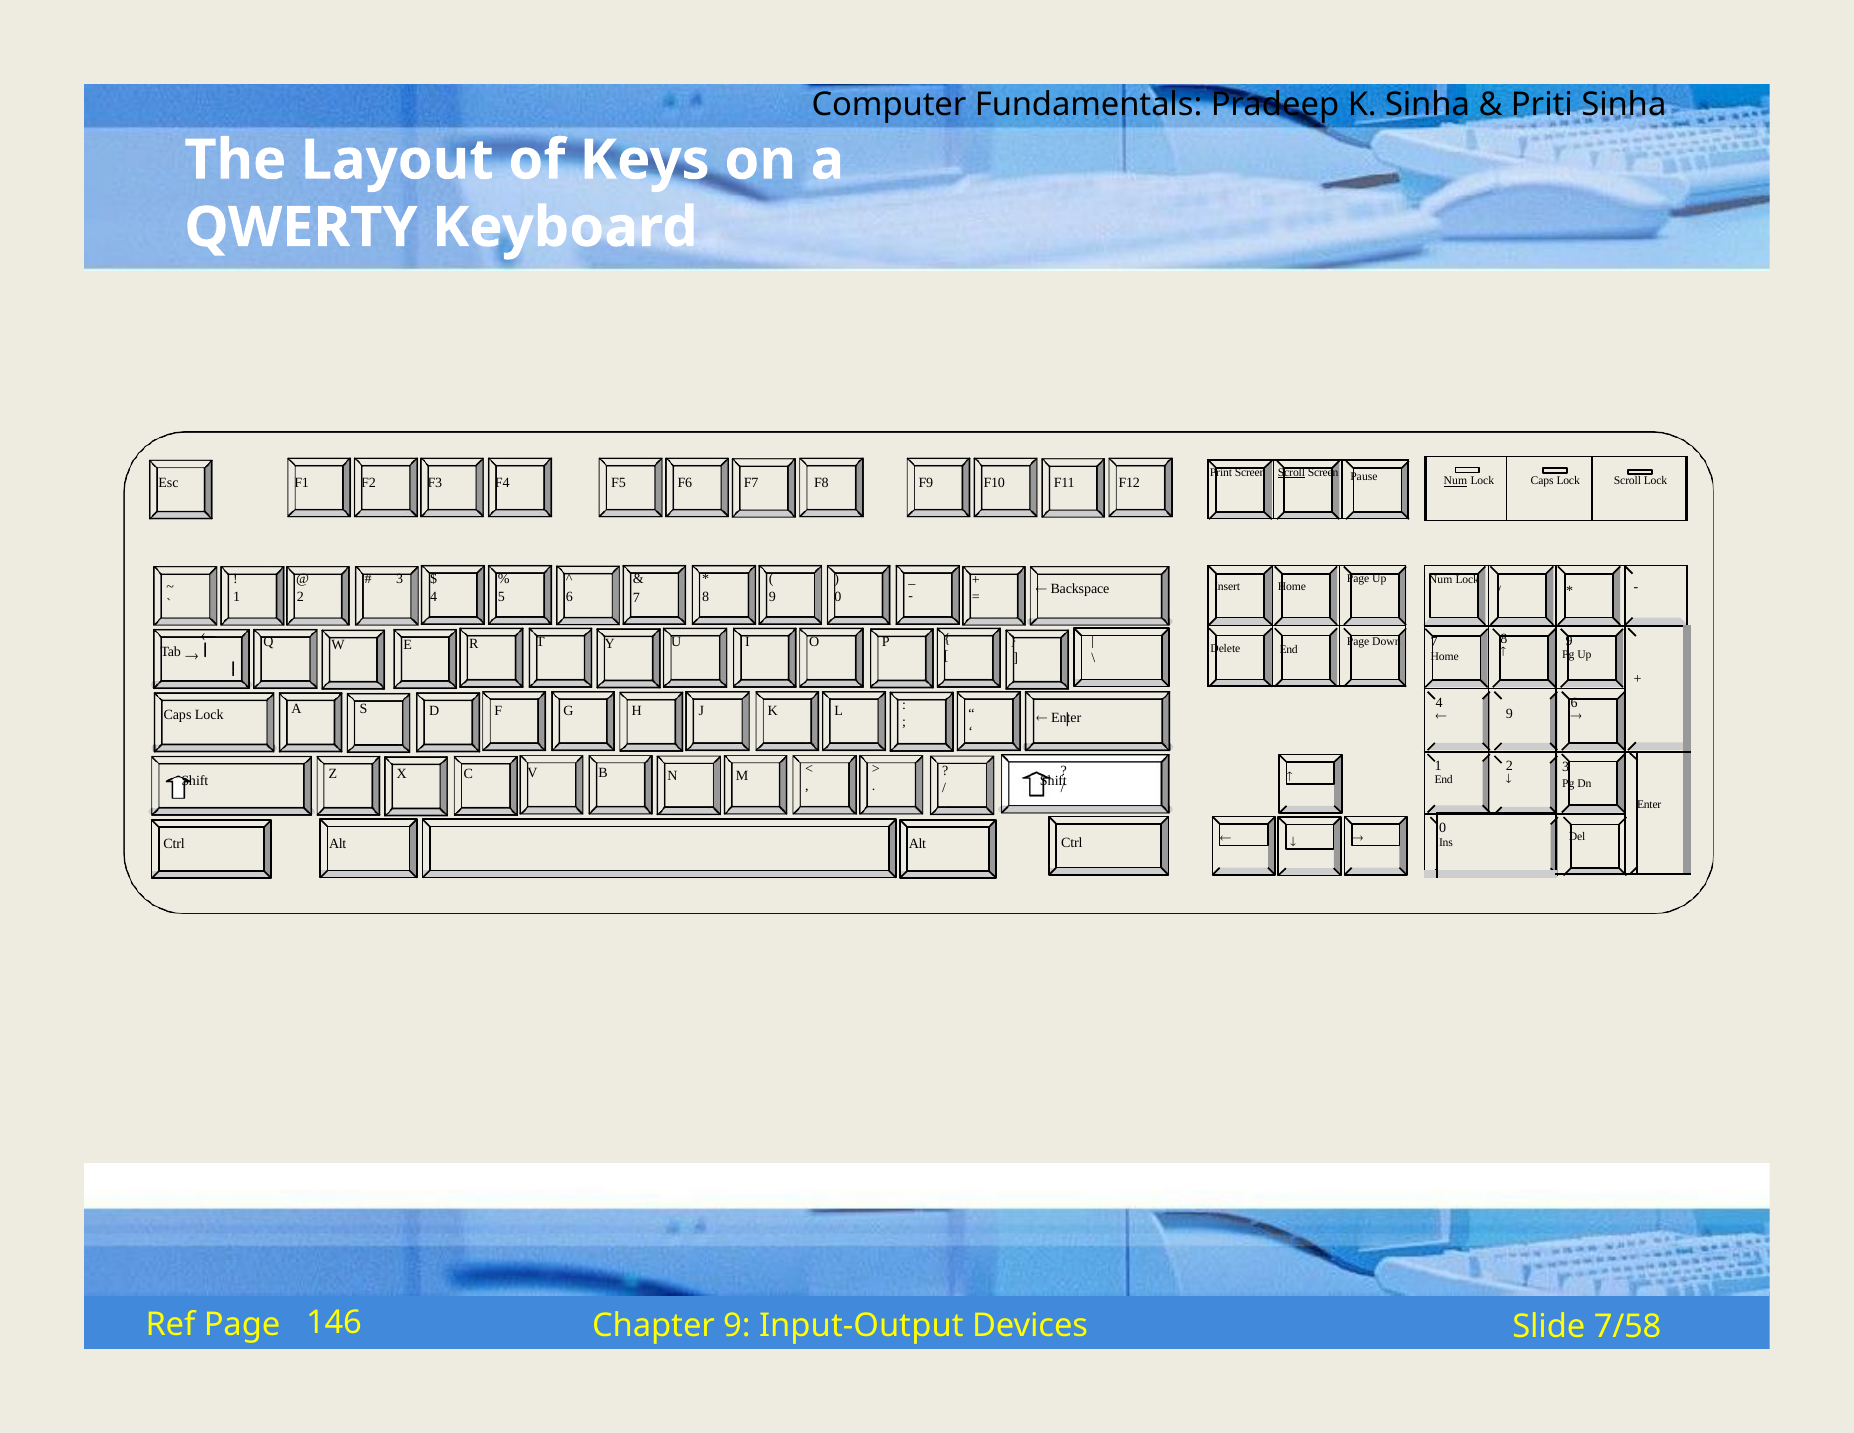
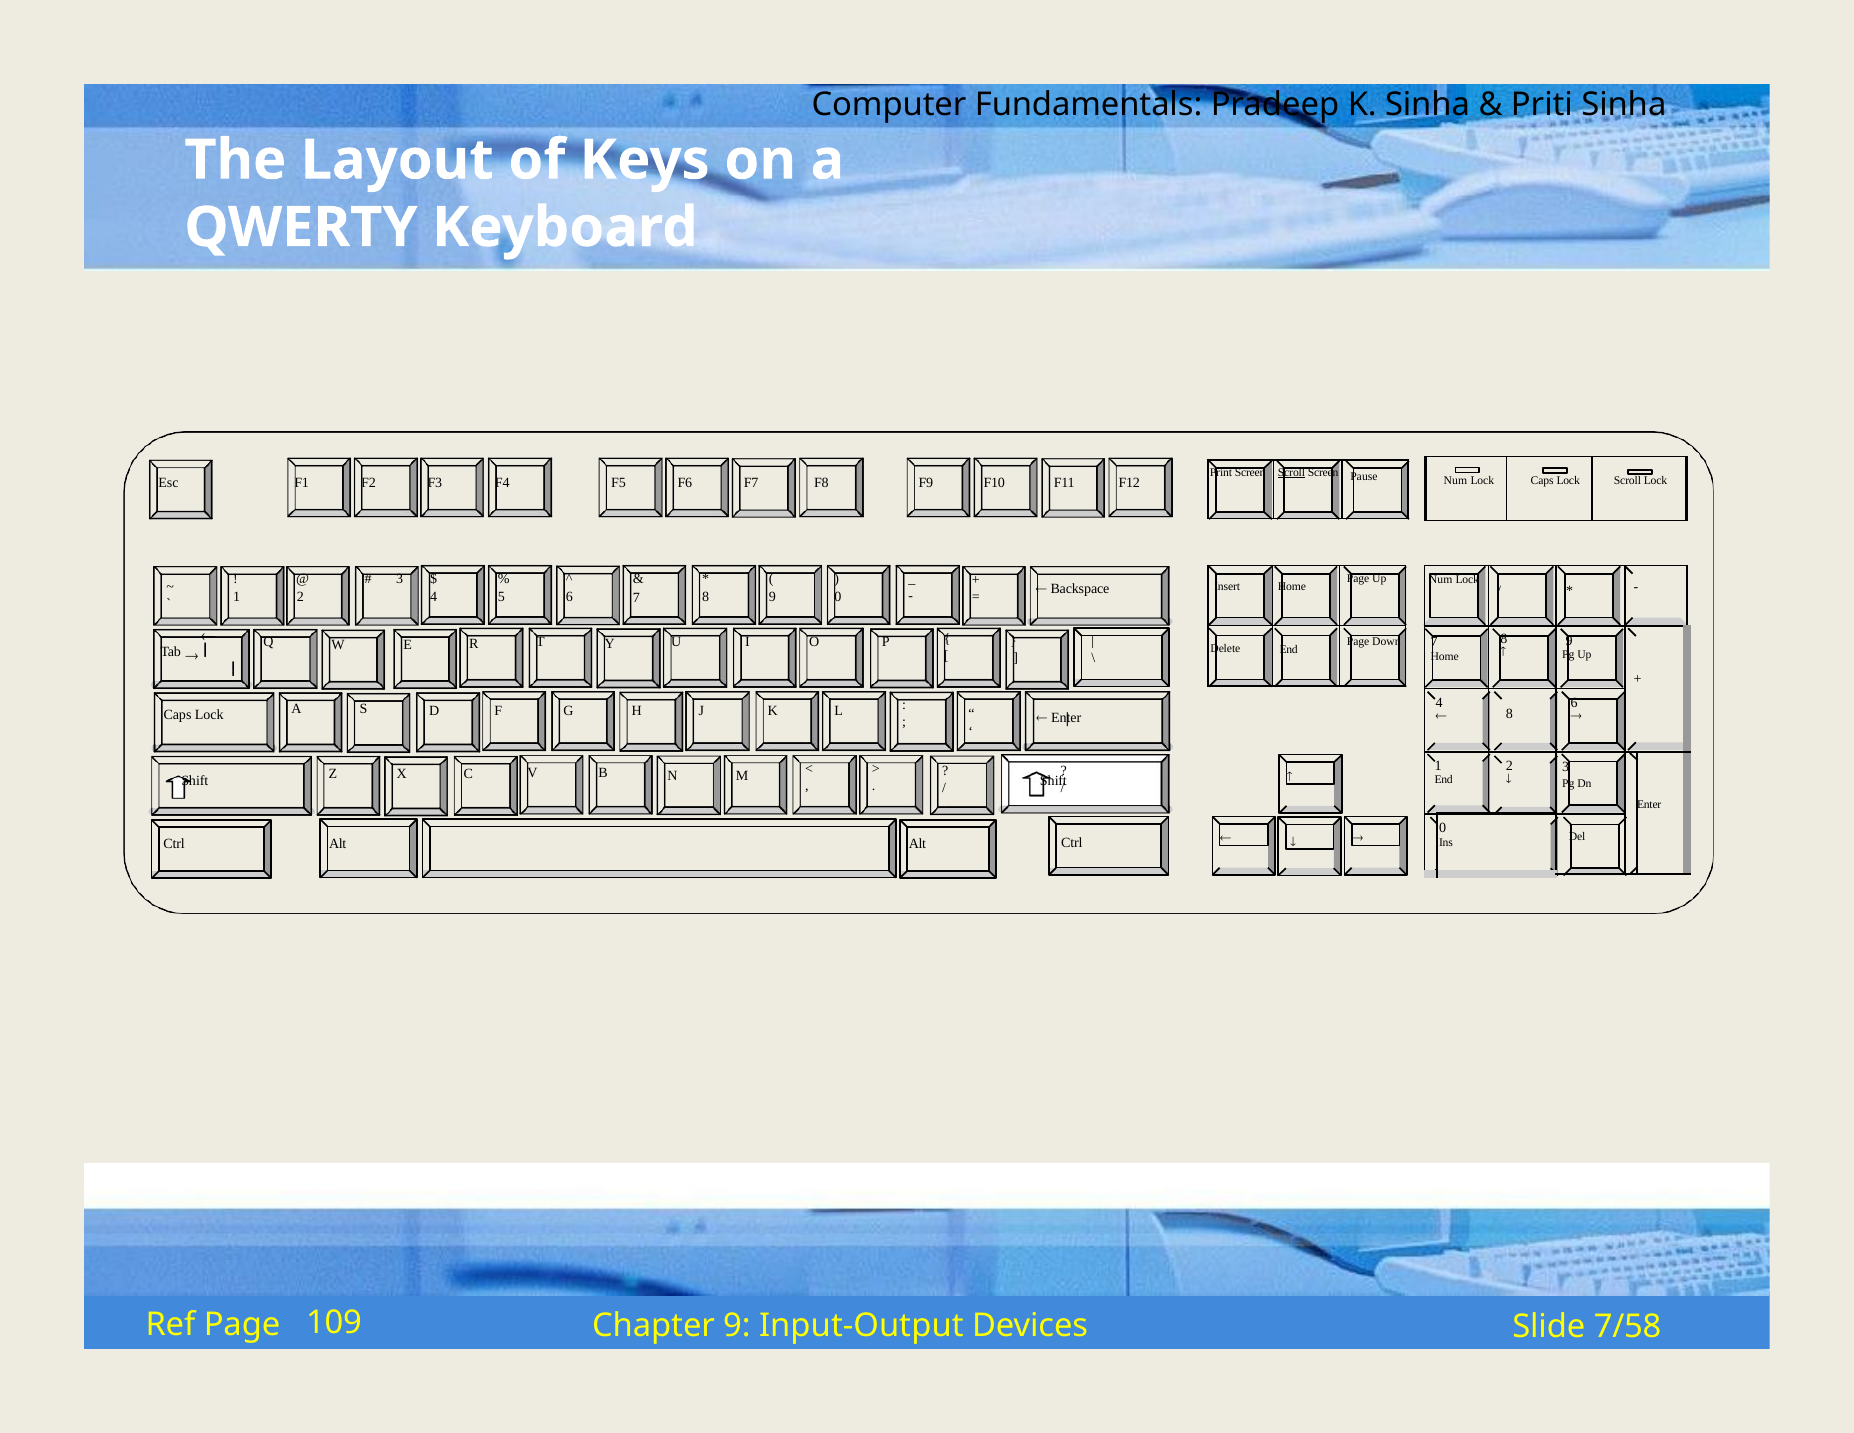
Num at (1455, 481) underline: present -> none
9 at (1509, 714): 9 -> 8
146: 146 -> 109
